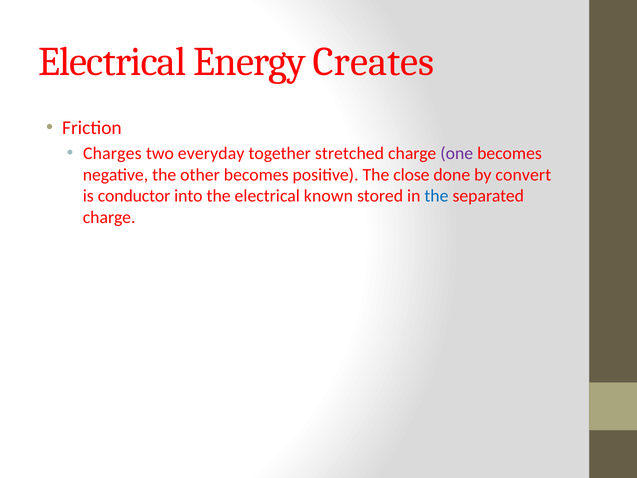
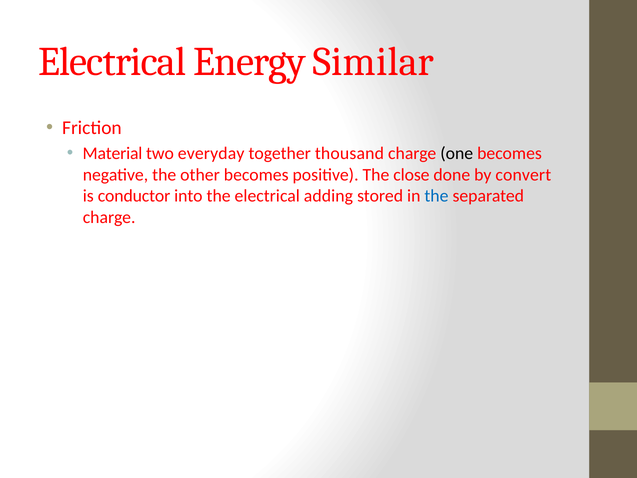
Creates: Creates -> Similar
Charges: Charges -> Material
stretched: stretched -> thousand
one colour: purple -> black
known: known -> adding
